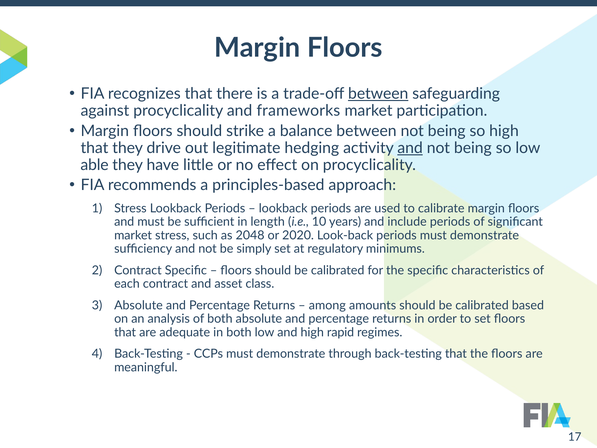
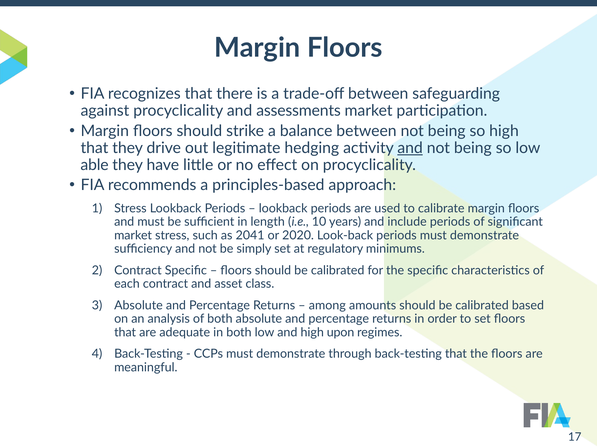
between at (378, 94) underline: present -> none
frameworks: frameworks -> assessments
2048: 2048 -> 2041
rapid: rapid -> upon
